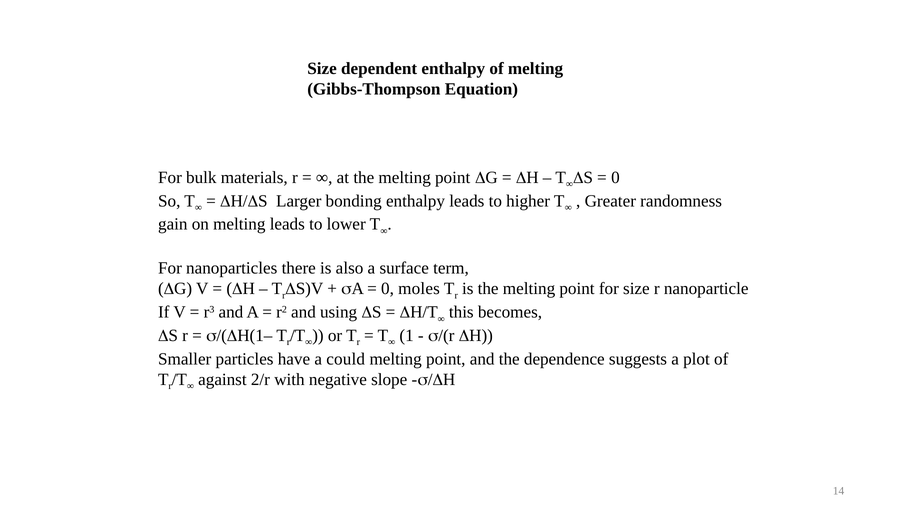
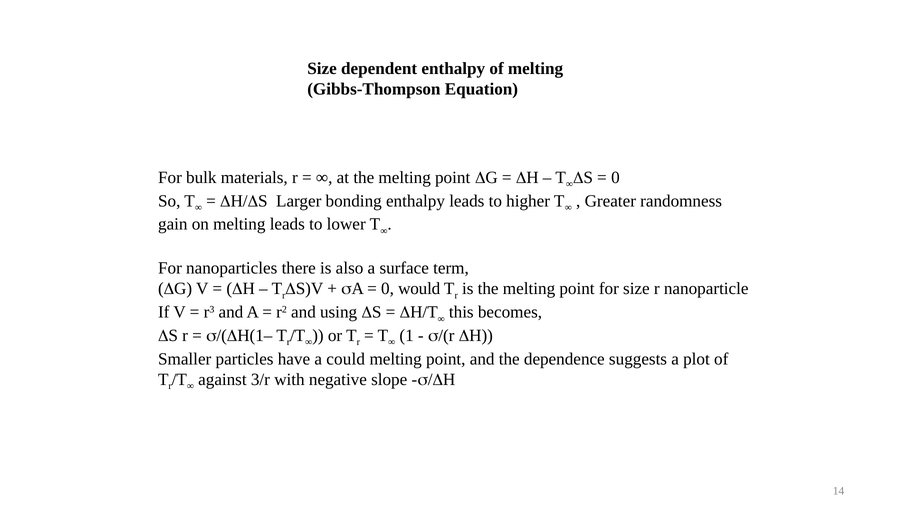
moles: moles -> would
2/r: 2/r -> 3/r
